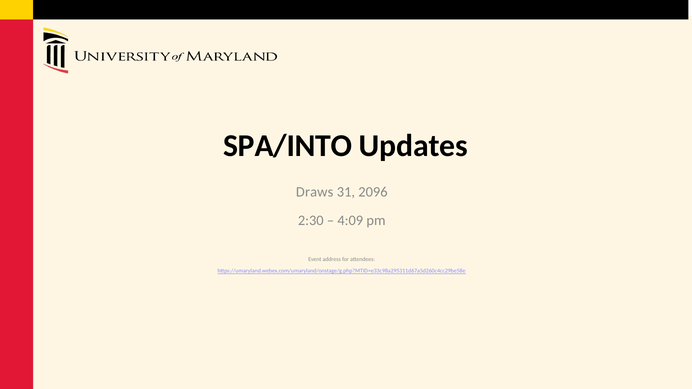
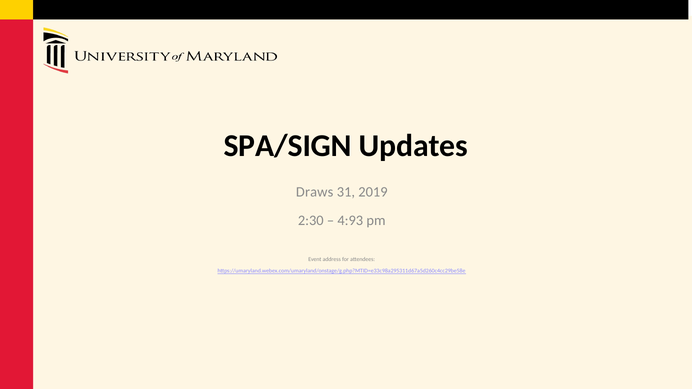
SPA/INTO: SPA/INTO -> SPA/SIGN
2096: 2096 -> 2019
4:09: 4:09 -> 4:93
